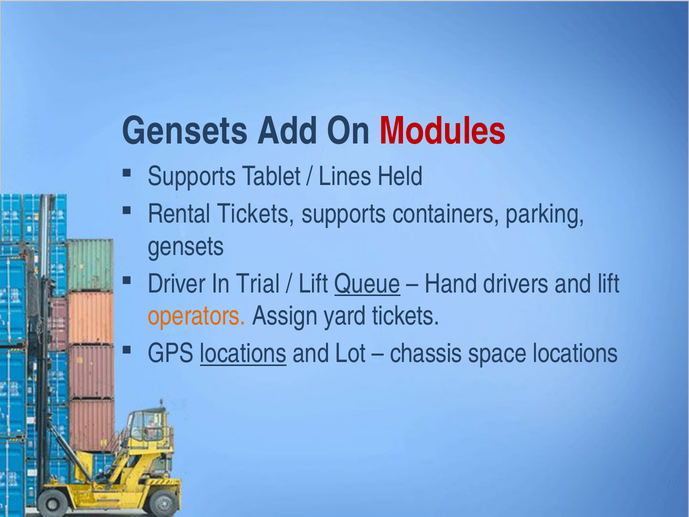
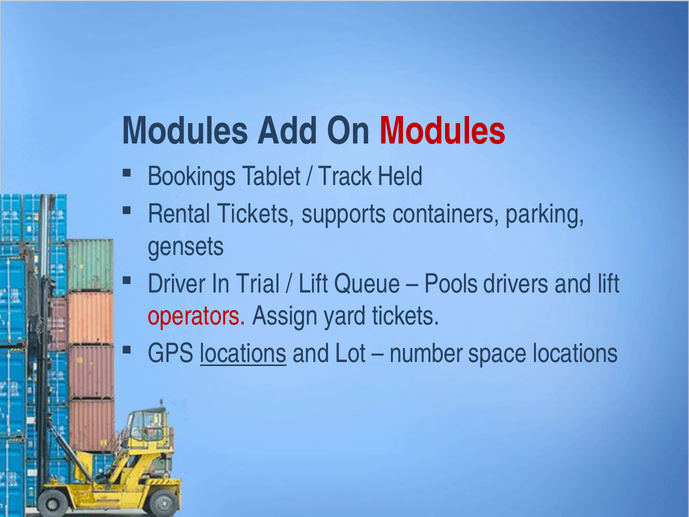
Gensets at (185, 131): Gensets -> Modules
Supports at (192, 176): Supports -> Bookings
Lines: Lines -> Track
Queue underline: present -> none
Hand: Hand -> Pools
operators colour: orange -> red
chassis: chassis -> number
